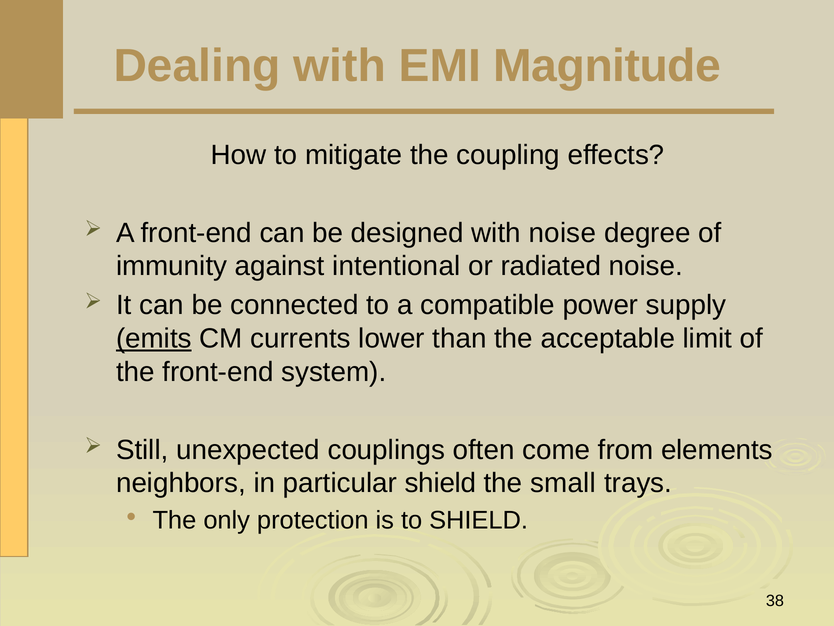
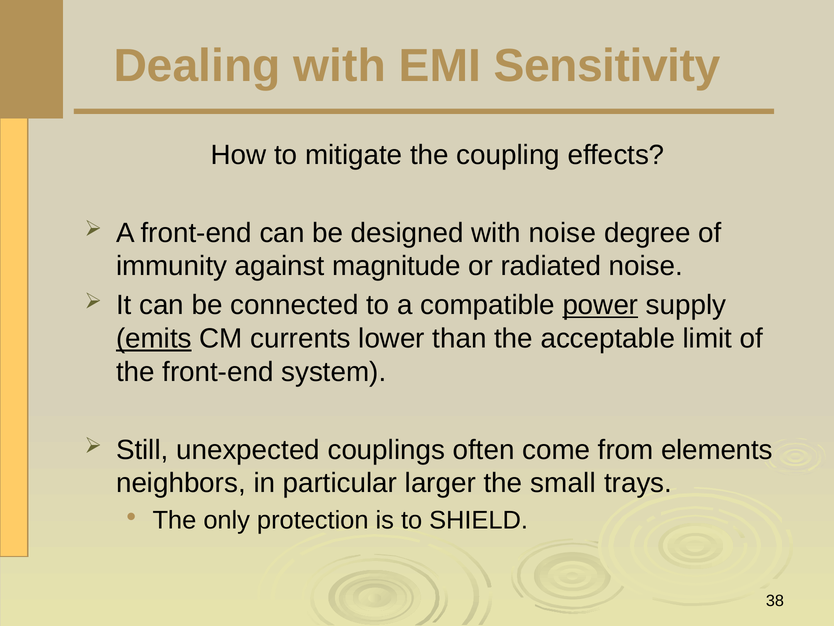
Magnitude: Magnitude -> Sensitivity
intentional: intentional -> magnitude
power underline: none -> present
particular shield: shield -> larger
